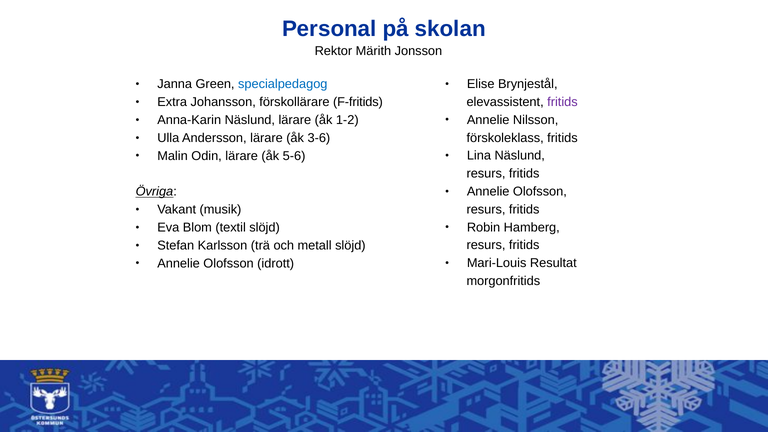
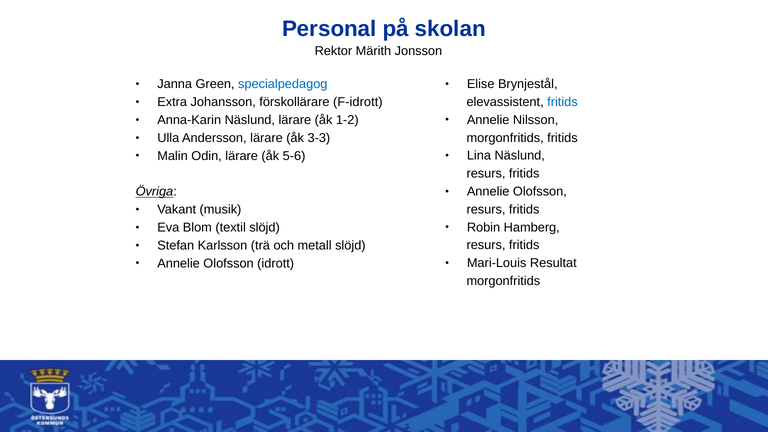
fritids at (562, 102) colour: purple -> blue
F-fritids: F-fritids -> F-idrott
förskoleklass at (505, 138): förskoleklass -> morgonfritids
3-6: 3-6 -> 3-3
